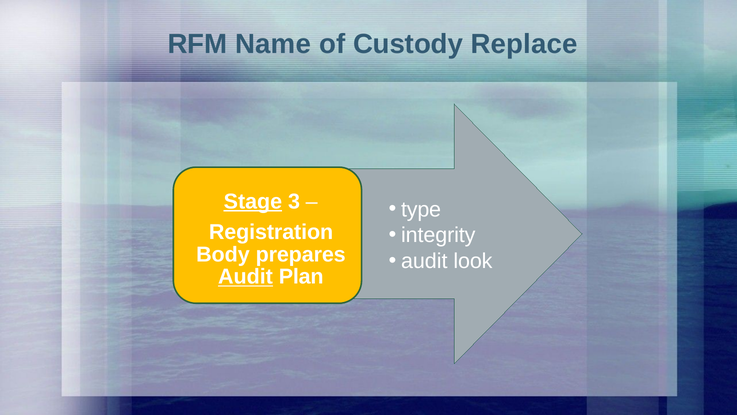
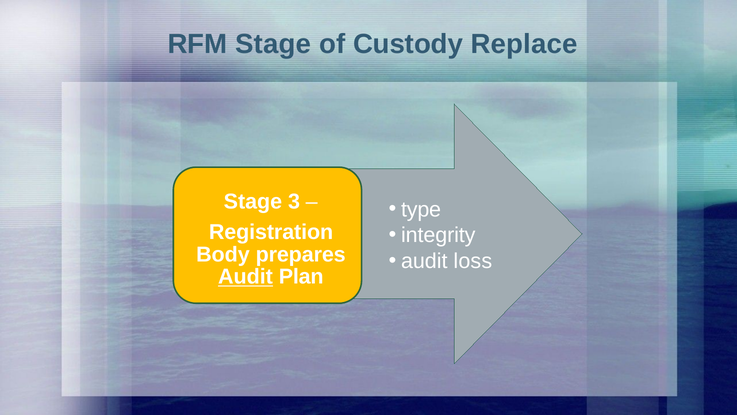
RFM Name: Name -> Stage
Stage at (253, 201) underline: present -> none
look: look -> loss
